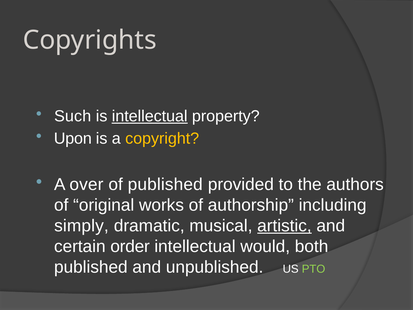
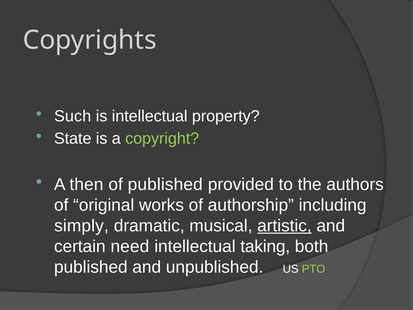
intellectual at (150, 116) underline: present -> none
Upon: Upon -> State
copyright colour: yellow -> light green
over: over -> then
order: order -> need
would: would -> taking
